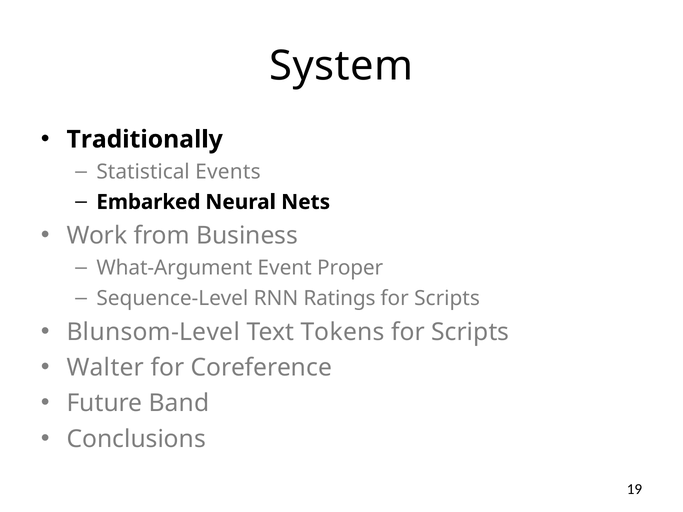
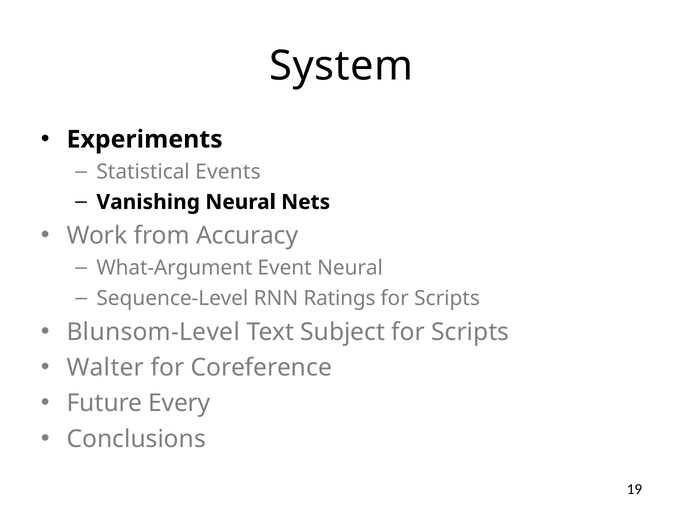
Traditionally: Traditionally -> Experiments
Embarked: Embarked -> Vanishing
Business: Business -> Accuracy
Event Proper: Proper -> Neural
Tokens: Tokens -> Subject
Band: Band -> Every
